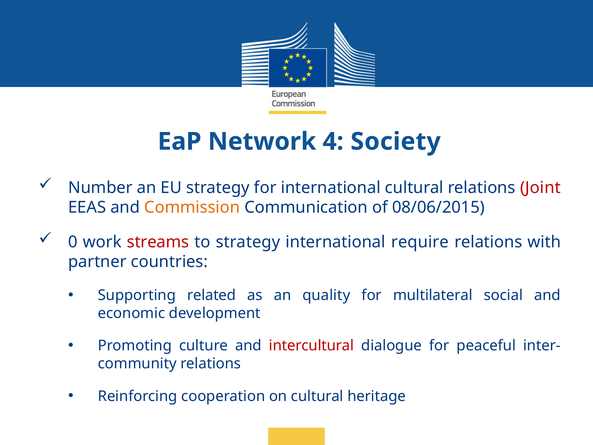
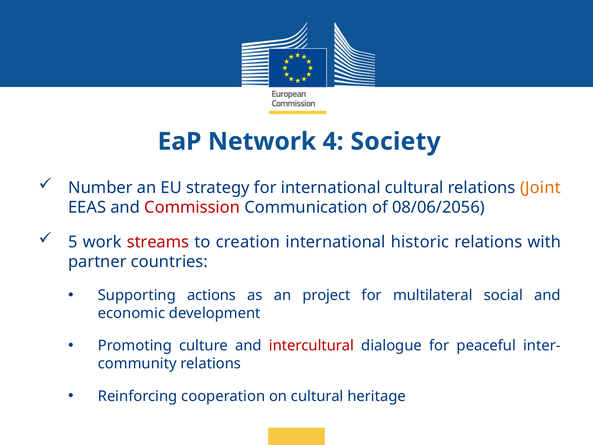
Joint colour: red -> orange
Commission colour: orange -> red
08/06/2015: 08/06/2015 -> 08/06/2056
0: 0 -> 5
to strategy: strategy -> creation
require: require -> historic
related: related -> actions
quality: quality -> project
